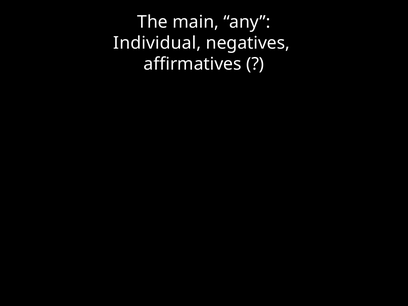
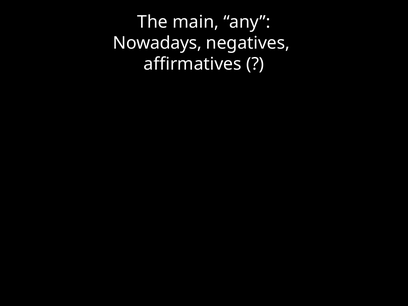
Individual: Individual -> Nowadays
